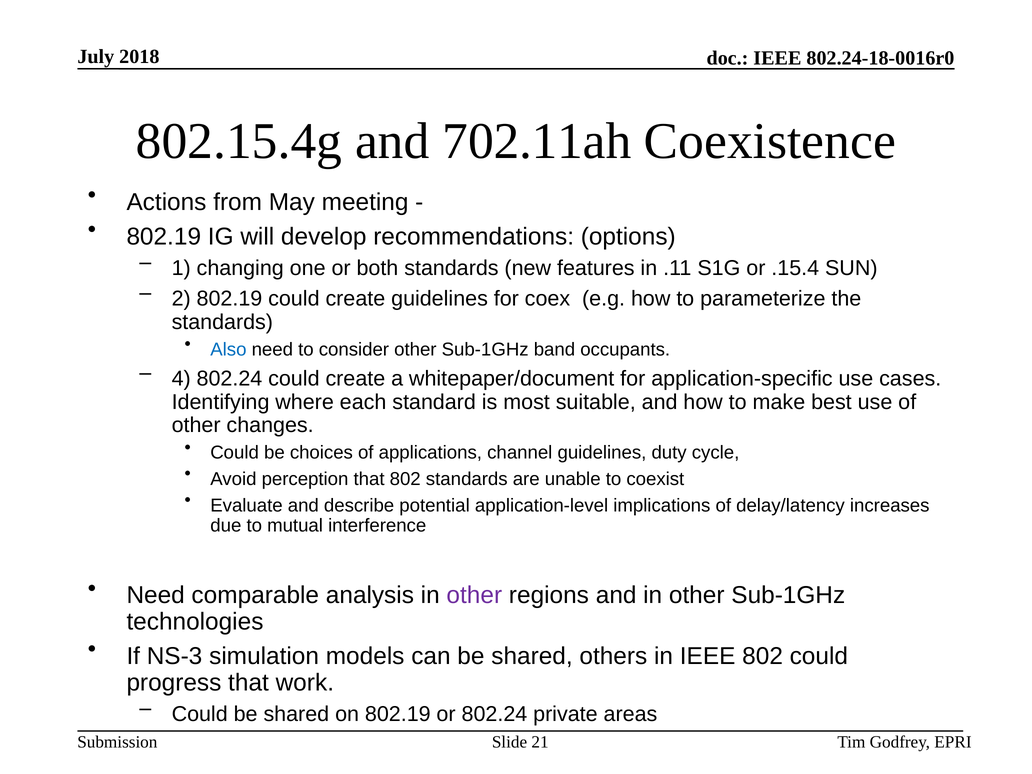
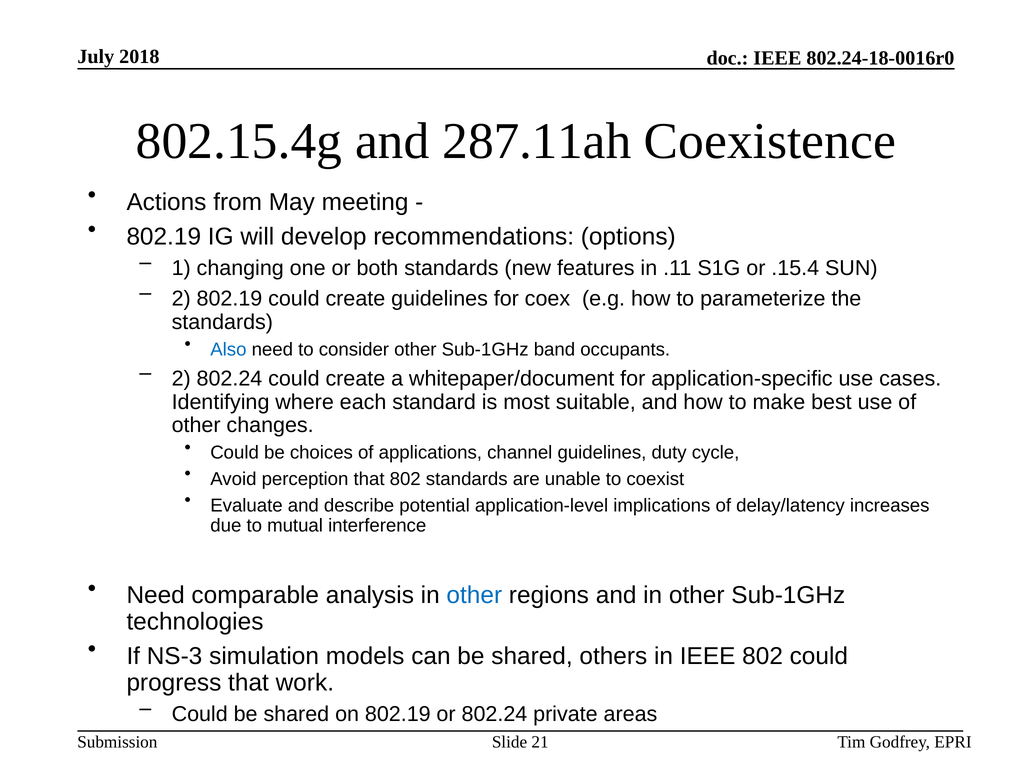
702.11ah: 702.11ah -> 287.11ah
4 at (181, 379): 4 -> 2
other at (474, 595) colour: purple -> blue
